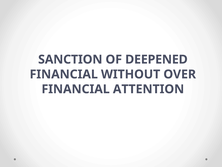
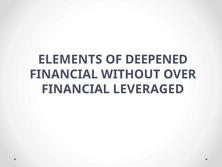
SANCTION: SANCTION -> ELEMENTS
ATTENTION: ATTENTION -> LEVERAGED
